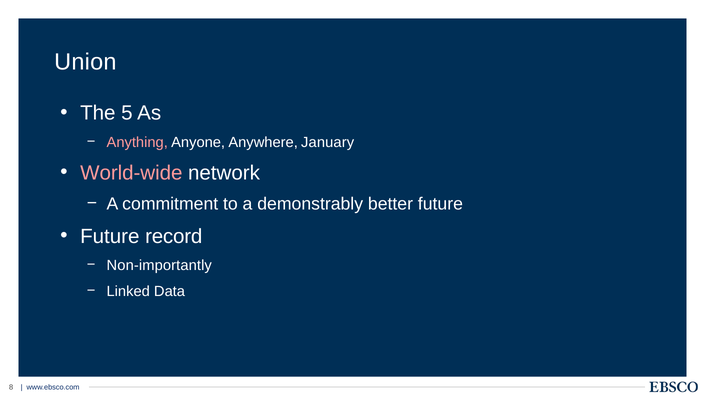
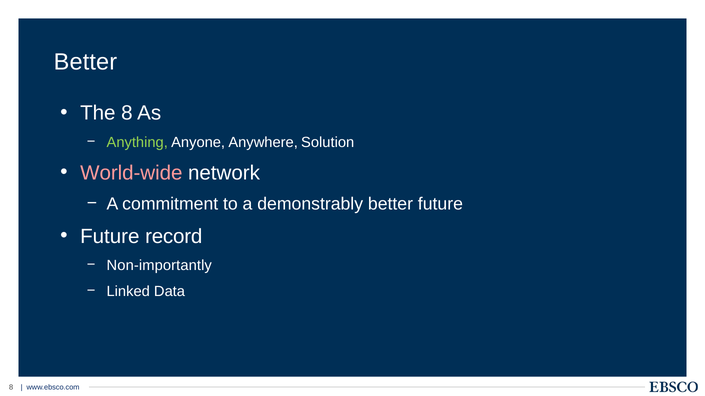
Union at (85, 62): Union -> Better
The 5: 5 -> 8
Anything colour: pink -> light green
January: January -> Solution
